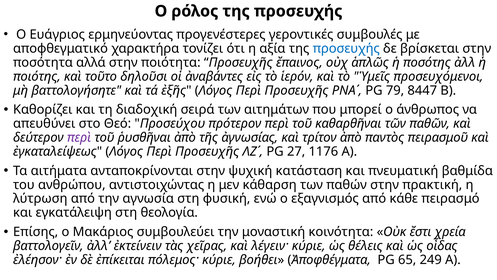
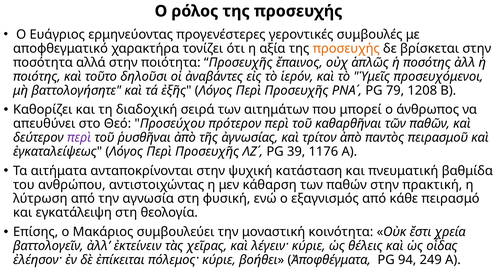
προσευχής at (346, 48) colour: blue -> orange
8447: 8447 -> 1208
27: 27 -> 39
65: 65 -> 94
